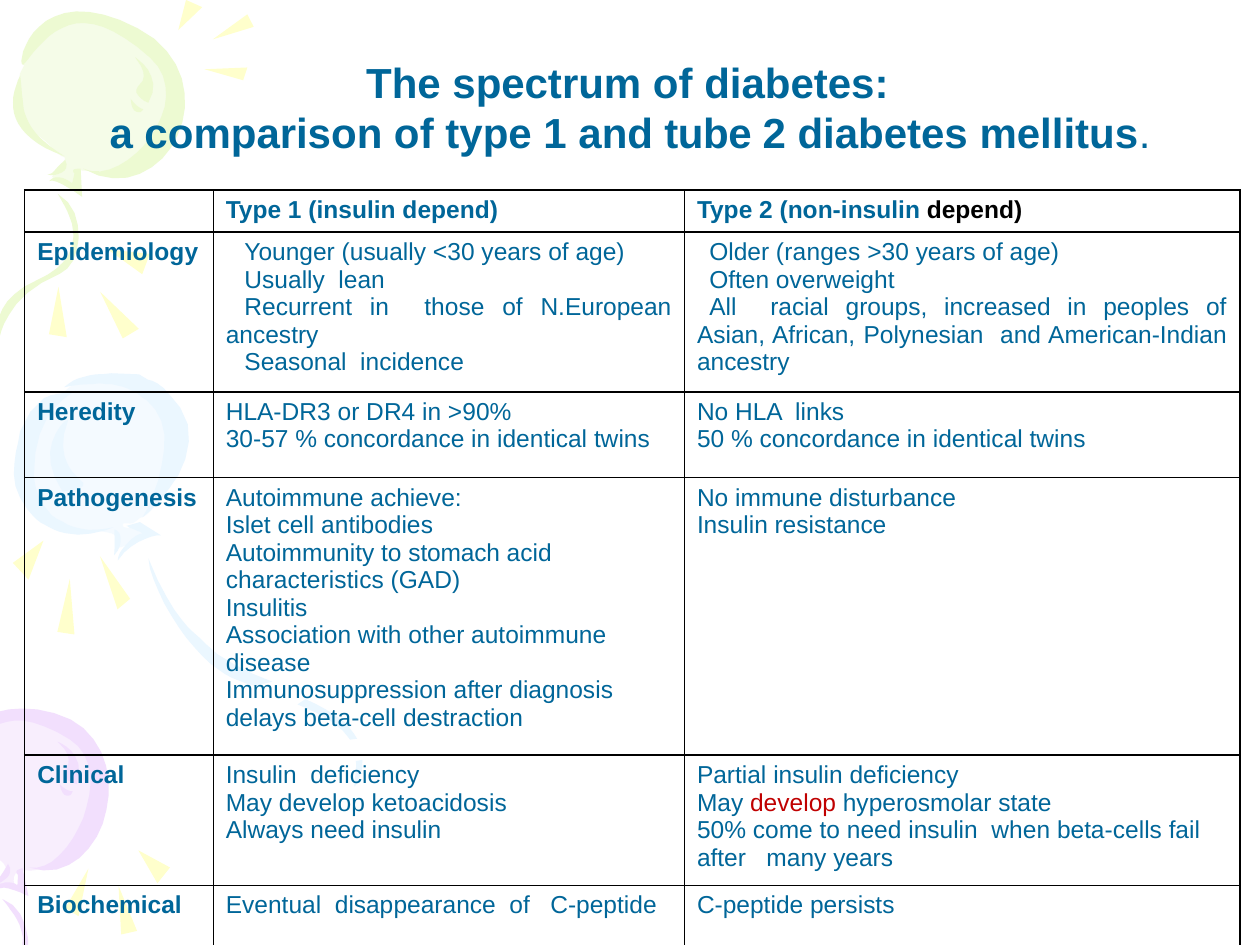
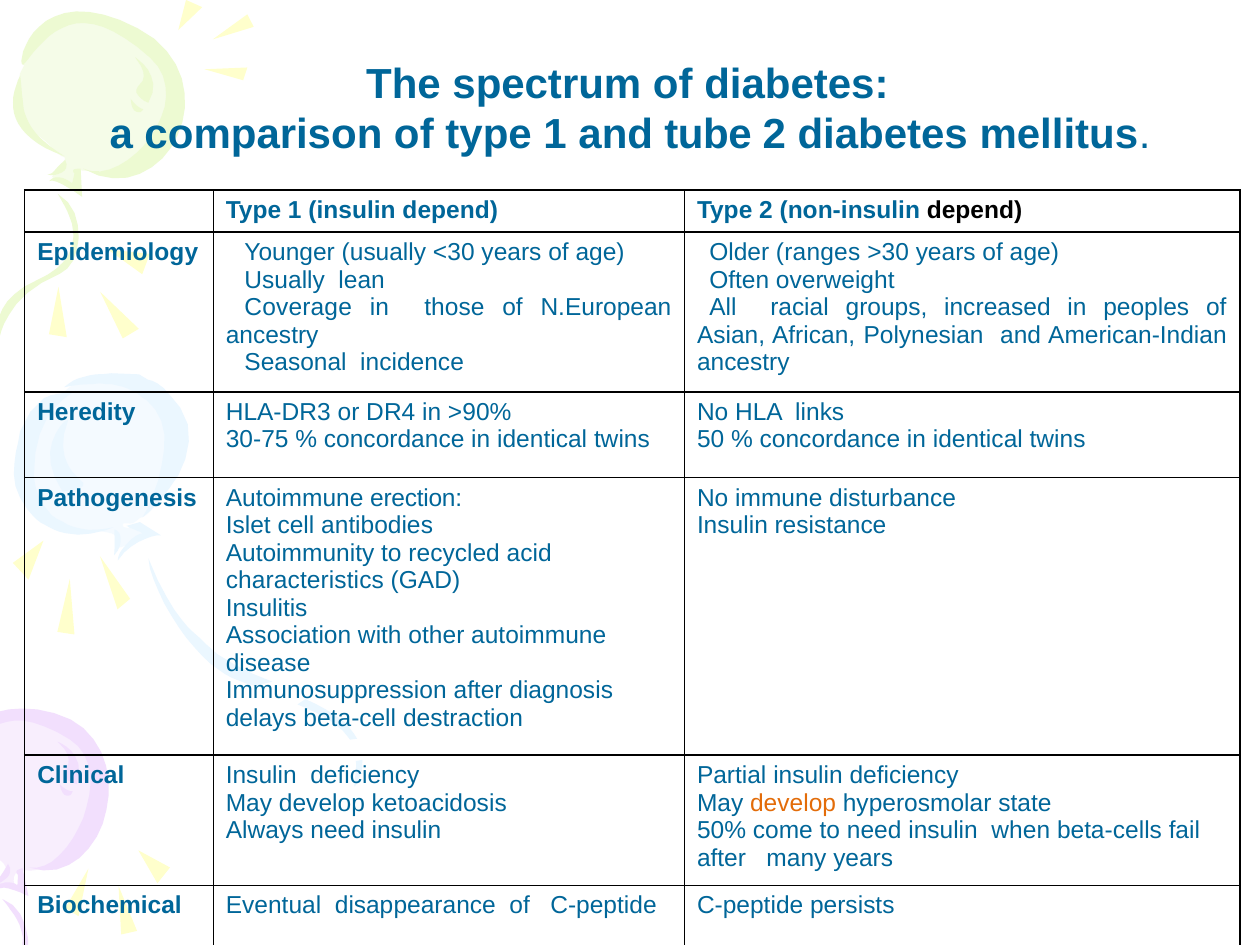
Recurrent: Recurrent -> Coverage
30-57: 30-57 -> 30-75
achieve: achieve -> erection
stomach: stomach -> recycled
develop at (793, 803) colour: red -> orange
